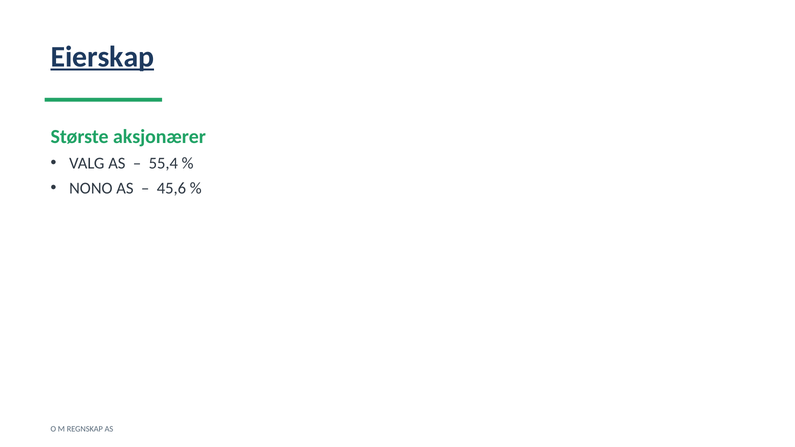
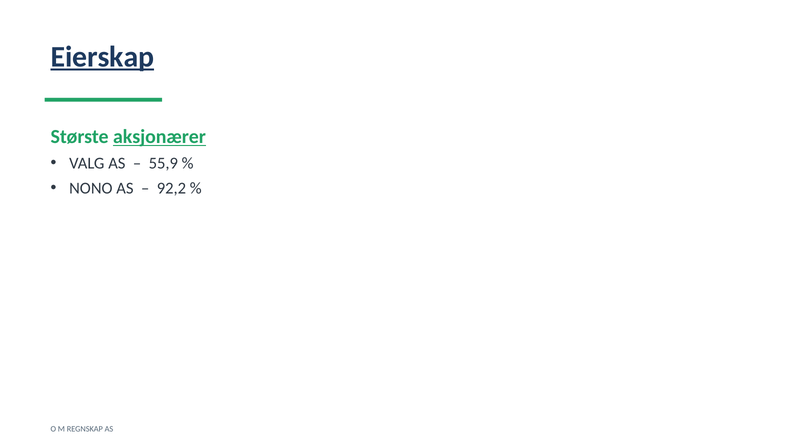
aksjonærer underline: none -> present
55,4: 55,4 -> 55,9
45,6: 45,6 -> 92,2
